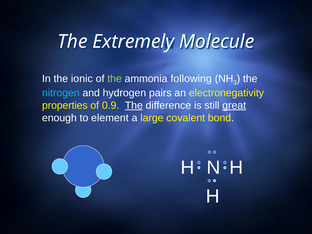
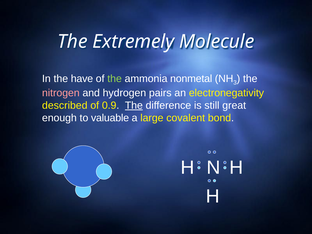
ionic: ionic -> have
following: following -> nonmetal
nitrogen colour: light blue -> pink
properties: properties -> described
great underline: present -> none
element: element -> valuable
